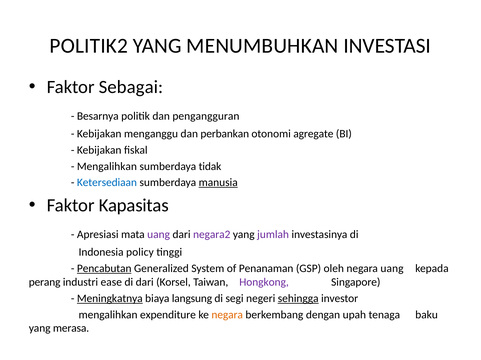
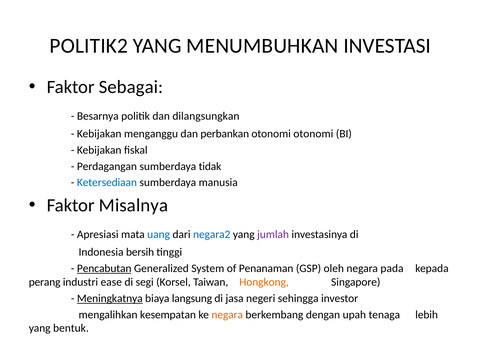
pengangguran: pengangguran -> dilangsungkan
otonomi agregate: agregate -> otonomi
Mengalihkan at (107, 167): Mengalihkan -> Perdagangan
manusia underline: present -> none
Kapasitas: Kapasitas -> Misalnya
uang at (159, 235) colour: purple -> blue
negara2 colour: purple -> blue
policy: policy -> bersih
negara uang: uang -> pada
di dari: dari -> segi
Hongkong colour: purple -> orange
segi: segi -> jasa
sehingga underline: present -> none
expenditure: expenditure -> kesempatan
baku: baku -> lebih
merasa: merasa -> bentuk
